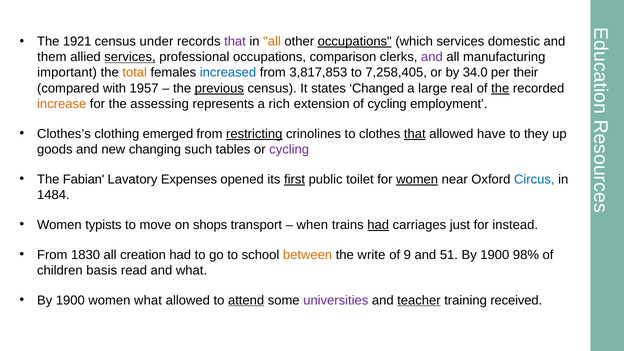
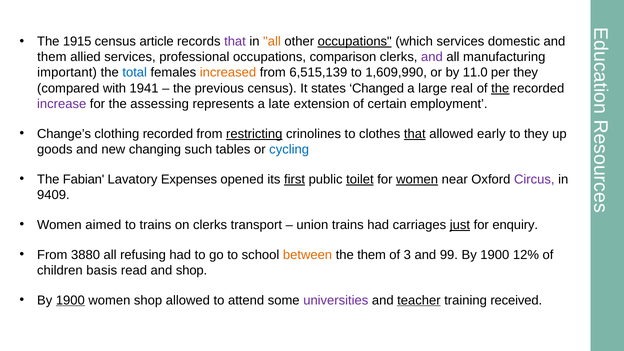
1921: 1921 -> 1915
under: under -> article
services at (130, 57) underline: present -> none
total colour: orange -> blue
increased colour: blue -> orange
3,817,853: 3,817,853 -> 6,515,139
7,258,405: 7,258,405 -> 1,609,990
34.0: 34.0 -> 11.0
per their: their -> they
1957: 1957 -> 1941
previous underline: present -> none
increase colour: orange -> purple
rich: rich -> late
of cycling: cycling -> certain
Clothes’s: Clothes’s -> Change’s
clothing emerged: emerged -> recorded
have: have -> early
cycling at (289, 149) colour: purple -> blue
toilet underline: none -> present
Circus colour: blue -> purple
1484: 1484 -> 9409
typists: typists -> aimed
to move: move -> trains
on shops: shops -> clerks
when: when -> union
had at (378, 225) underline: present -> none
just underline: none -> present
instead: instead -> enquiry
1830: 1830 -> 3880
creation: creation -> refusing
the write: write -> them
9: 9 -> 3
51: 51 -> 99
98%: 98% -> 12%
and what: what -> shop
1900 at (70, 300) underline: none -> present
women what: what -> shop
attend underline: present -> none
